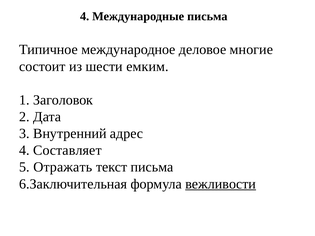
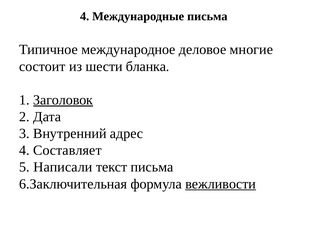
емким: емким -> бланка
Заголовок underline: none -> present
Отражать: Отражать -> Написали
